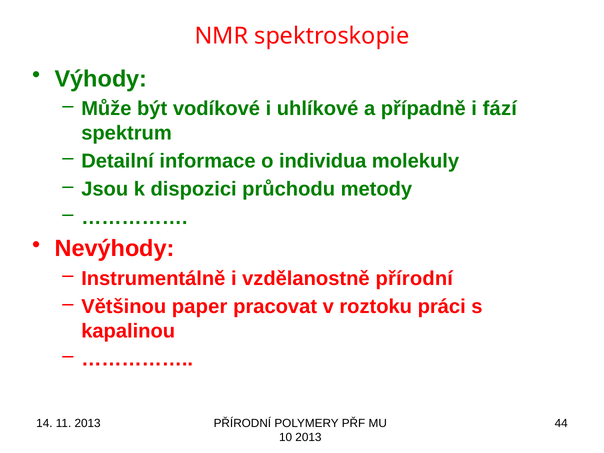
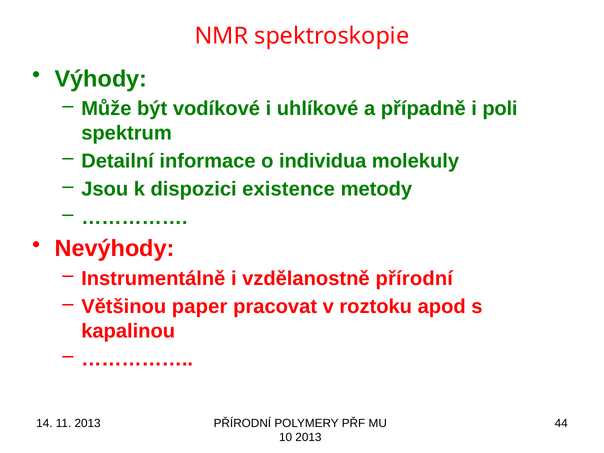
fází: fází -> poli
průchodu: průchodu -> existence
práci: práci -> apod
